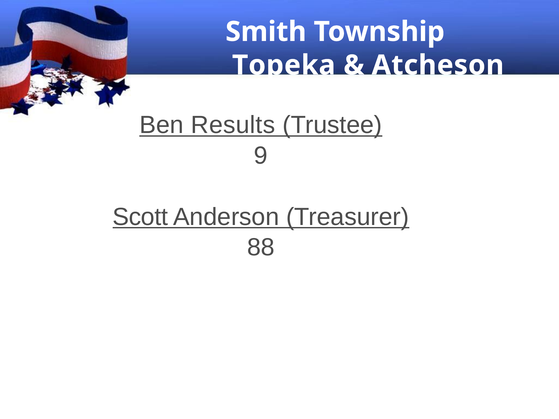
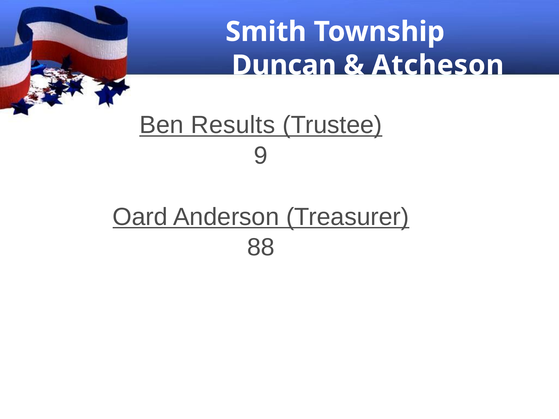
Topeka: Topeka -> Duncan
Scott: Scott -> Oard
